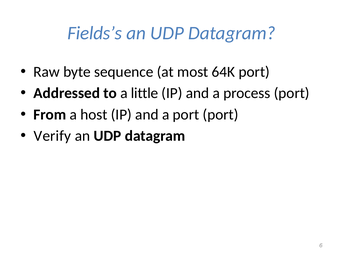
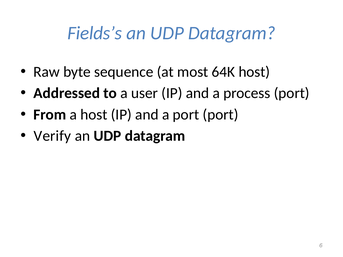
64K port: port -> host
little: little -> user
